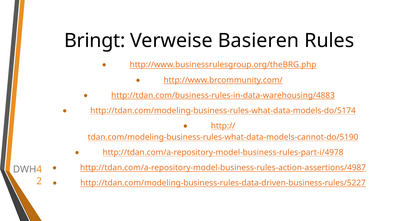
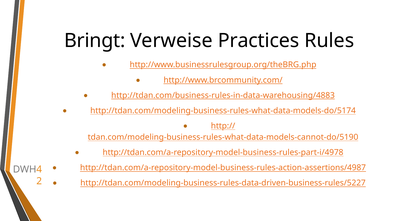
Basieren: Basieren -> Practices
